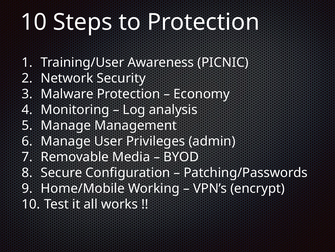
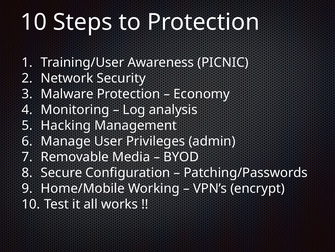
Manage at (66, 125): Manage -> Hacking
